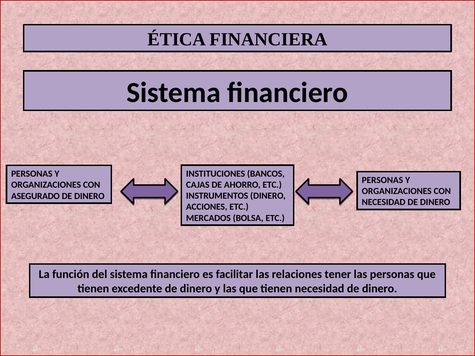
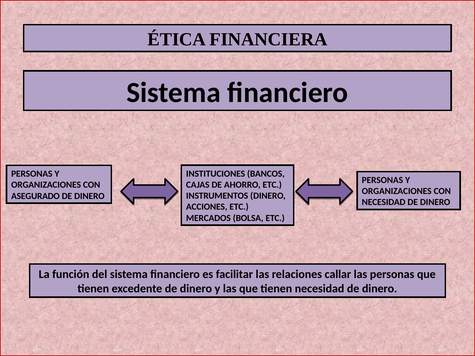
tener: tener -> callar
